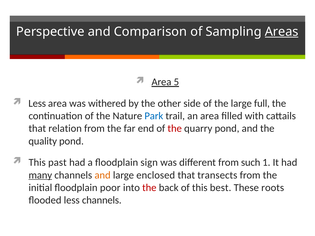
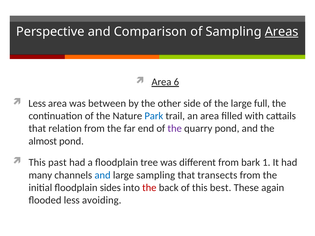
5: 5 -> 6
withered: withered -> between
the at (175, 129) colour: red -> purple
quality: quality -> almost
sign: sign -> tree
such: such -> bark
many underline: present -> none
and at (103, 175) colour: orange -> blue
large enclosed: enclosed -> sampling
poor: poor -> sides
roots: roots -> again
less channels: channels -> avoiding
